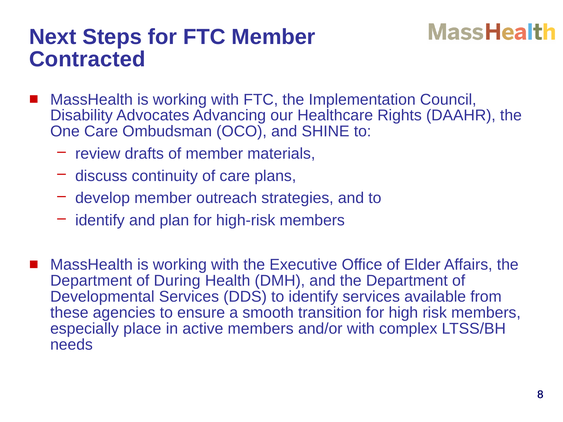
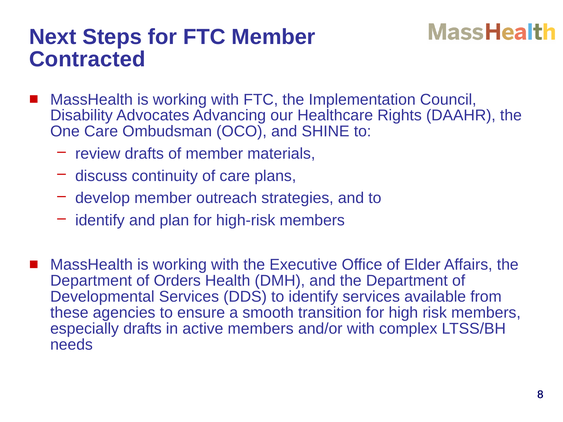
During: During -> Orders
especially place: place -> drafts
